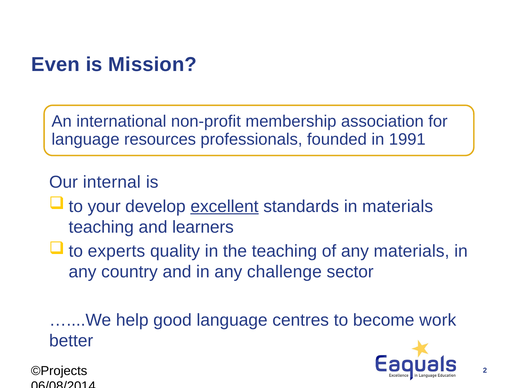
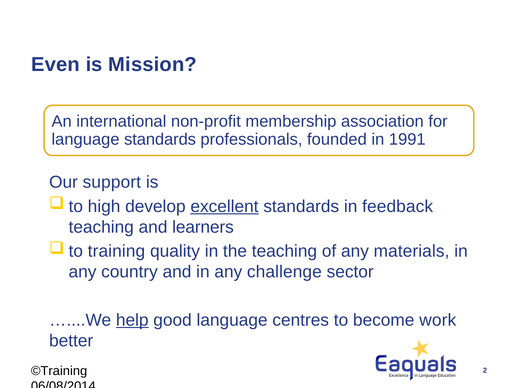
language resources: resources -> standards
internal: internal -> support
your: your -> high
in materials: materials -> feedback
experts: experts -> training
help underline: none -> present
©Projects: ©Projects -> ©Training
